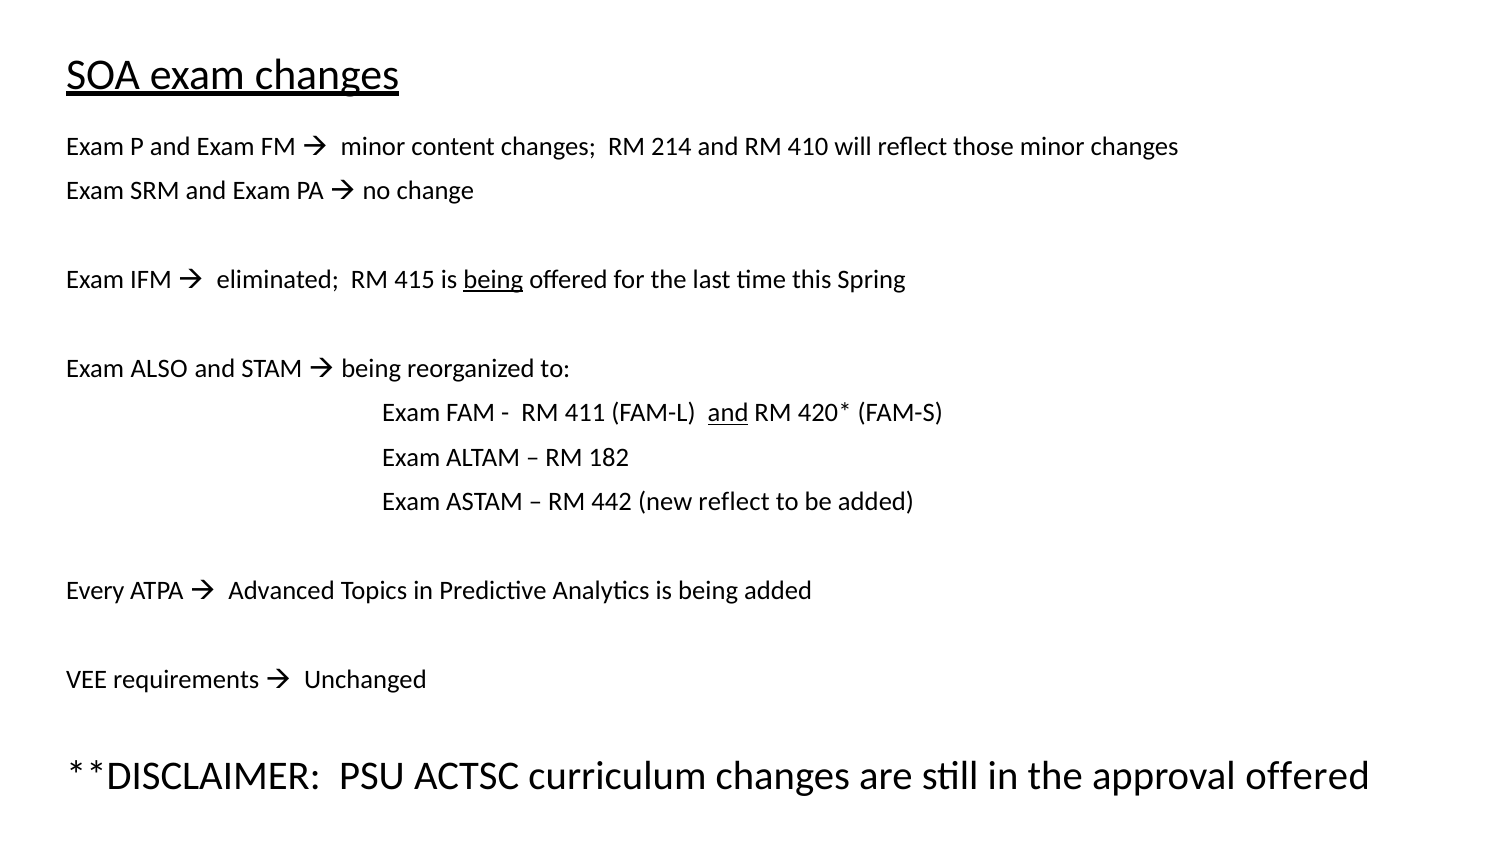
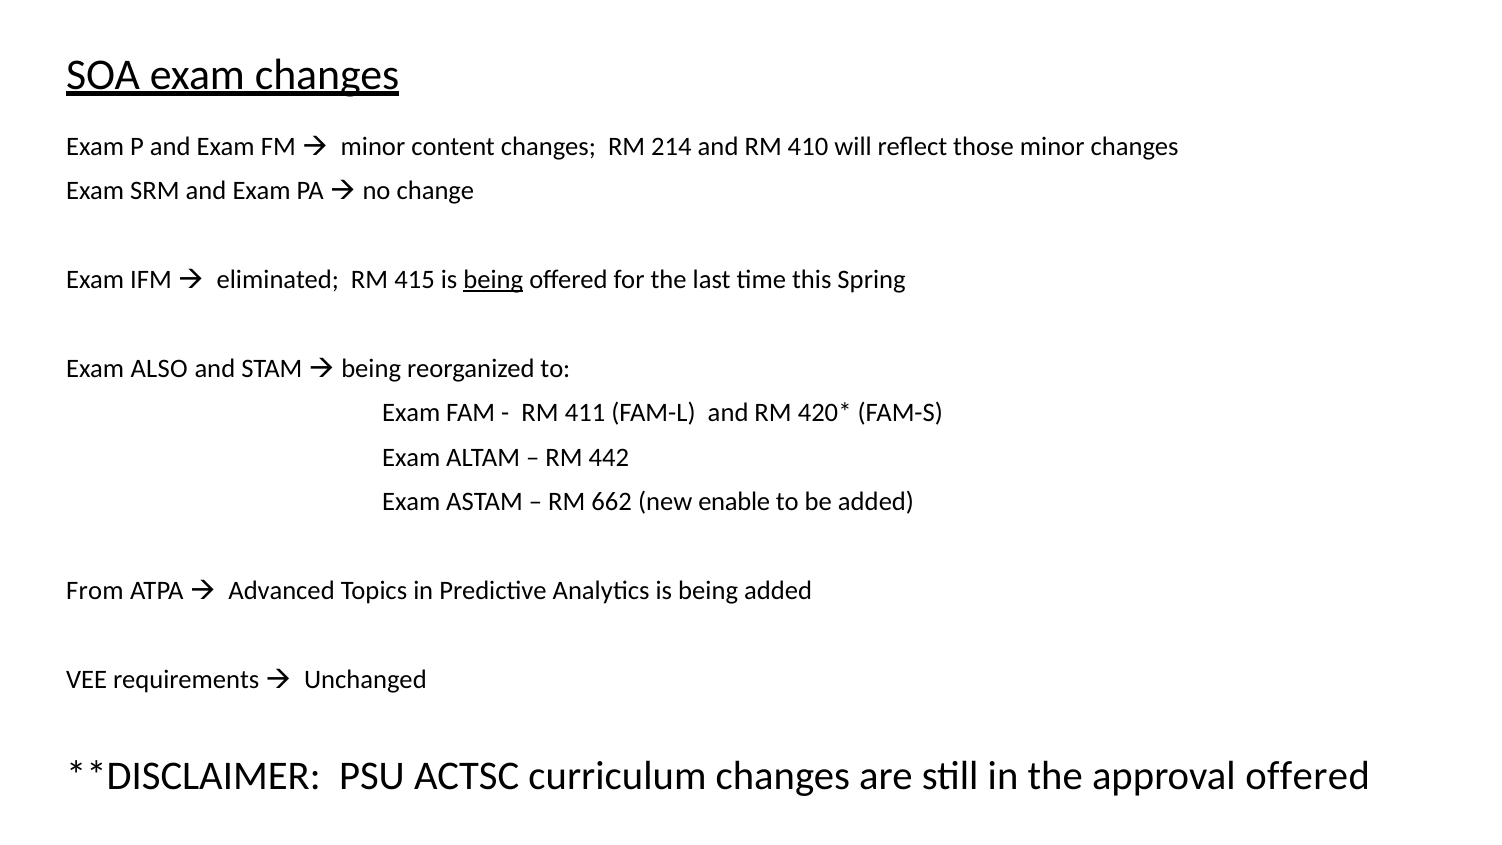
and at (728, 413) underline: present -> none
182: 182 -> 442
442: 442 -> 662
new reflect: reflect -> enable
Every: Every -> From
